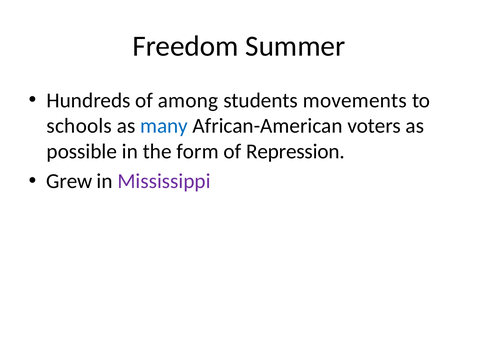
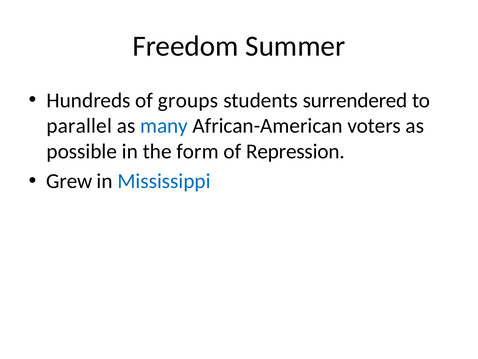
among: among -> groups
movements: movements -> surrendered
schools: schools -> parallel
Mississippi colour: purple -> blue
